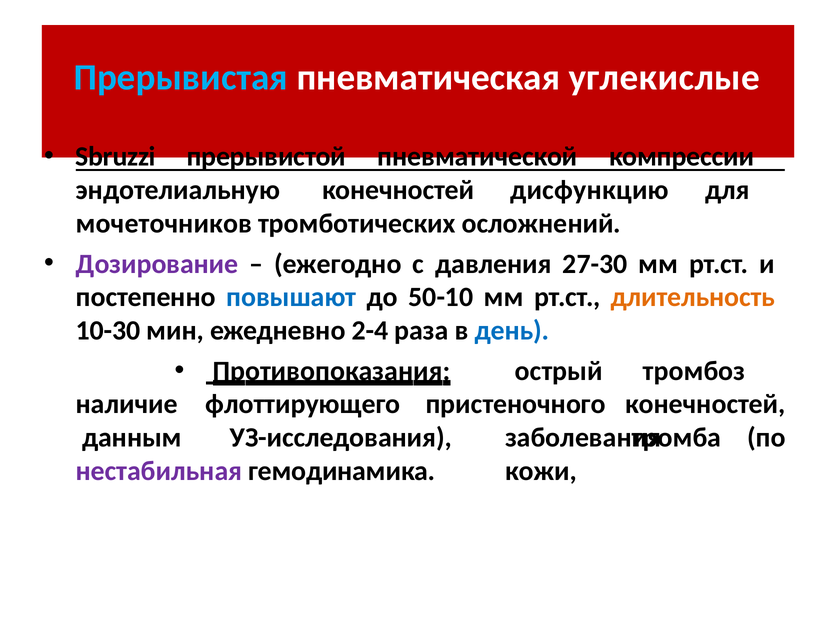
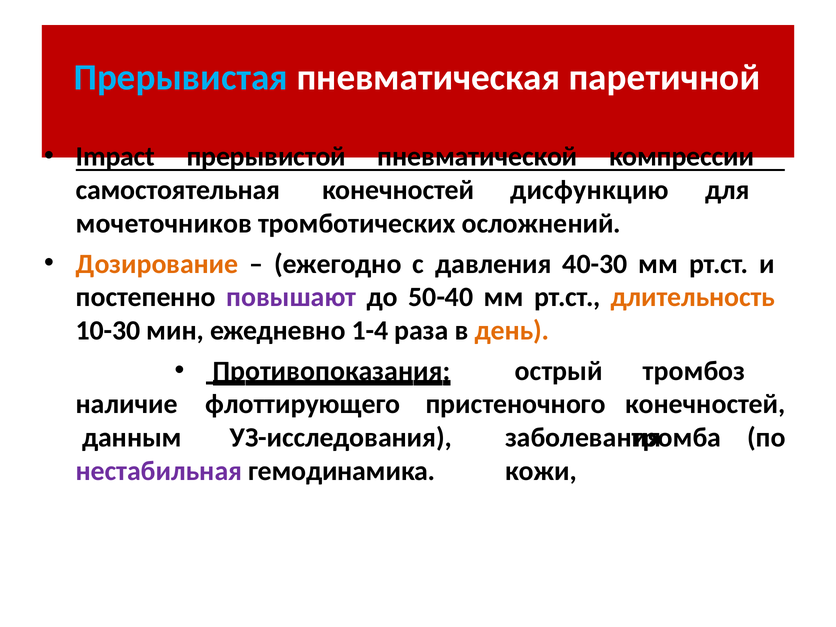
углекислые: углекислые -> паретичной
Sbruzzi: Sbruzzi -> Impact
эндотелиальную: эндотелиальную -> самостоятельная
Дозирование colour: purple -> orange
27-30: 27-30 -> 40-30
повышают colour: blue -> purple
50-10: 50-10 -> 50-40
2-4: 2-4 -> 1-4
день colour: blue -> orange
